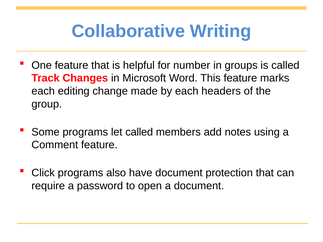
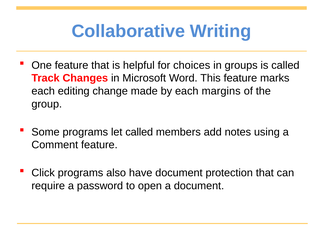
number: number -> choices
headers: headers -> margins
